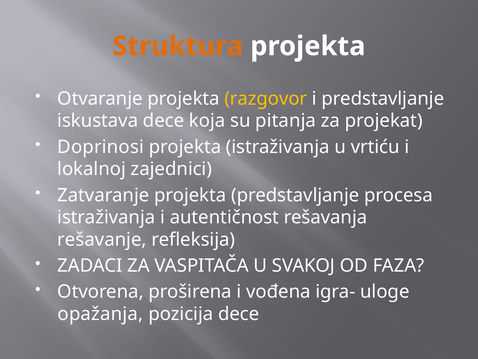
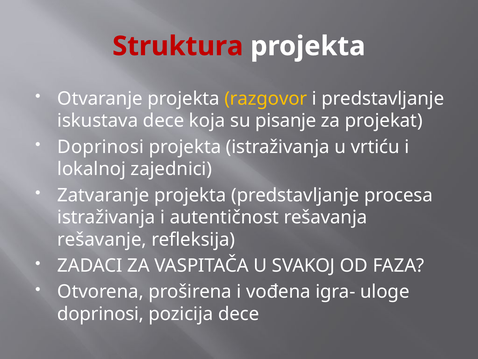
Struktura colour: orange -> red
pitanja: pitanja -> pisanje
opažanja at (100, 314): opažanja -> doprinosi
